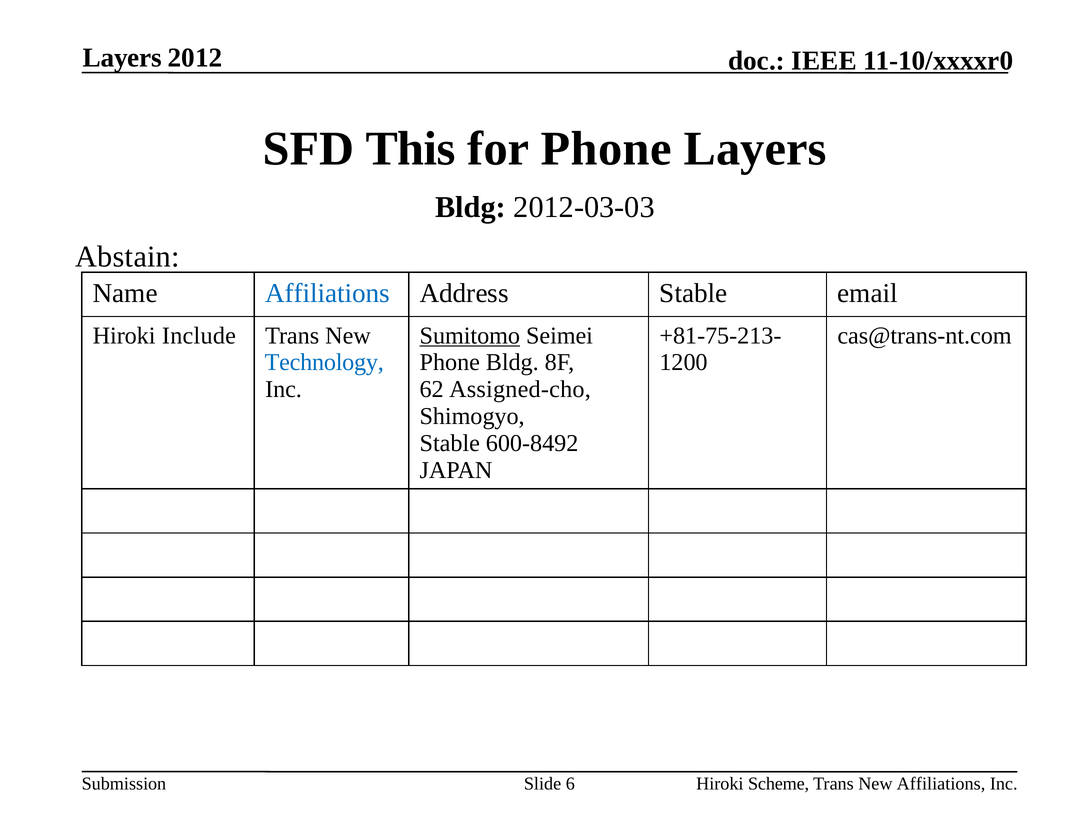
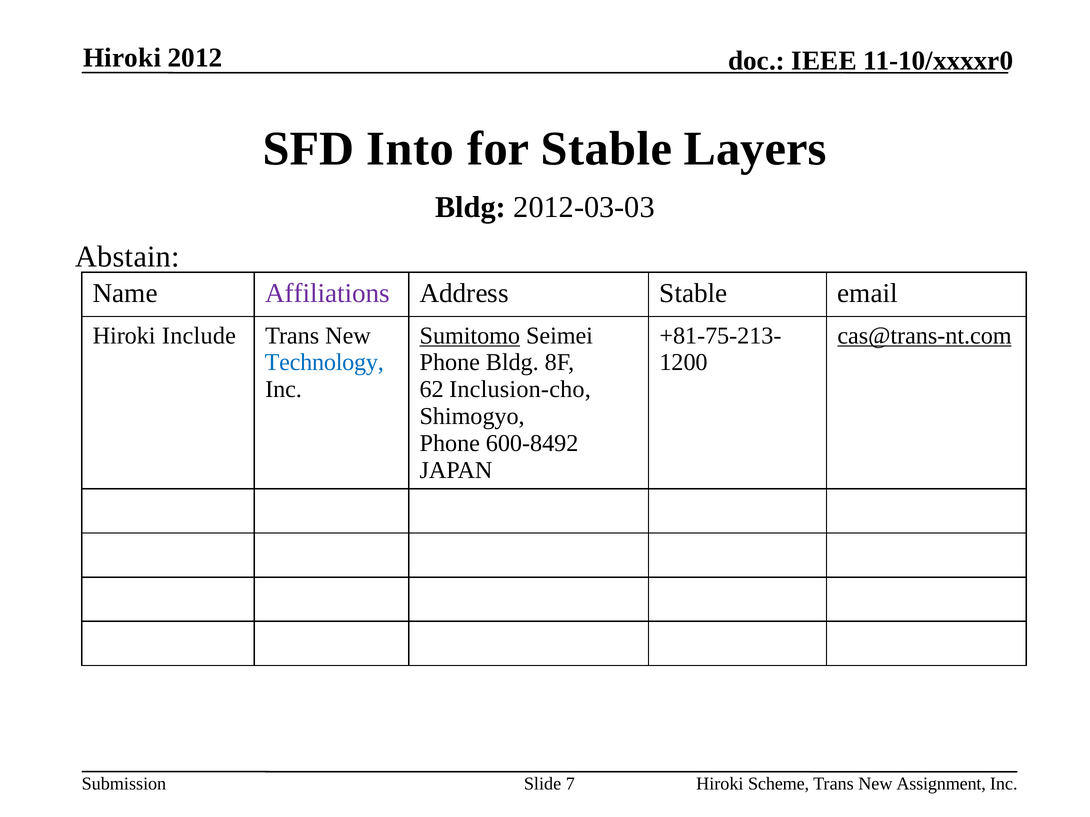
Layers at (122, 58): Layers -> Hiroki
This: This -> Into
for Phone: Phone -> Stable
Affiliations at (328, 293) colour: blue -> purple
cas@trans-nt.com underline: none -> present
Assigned-cho: Assigned-cho -> Inclusion-cho
Stable at (450, 443): Stable -> Phone
6: 6 -> 7
New Affiliations: Affiliations -> Assignment
